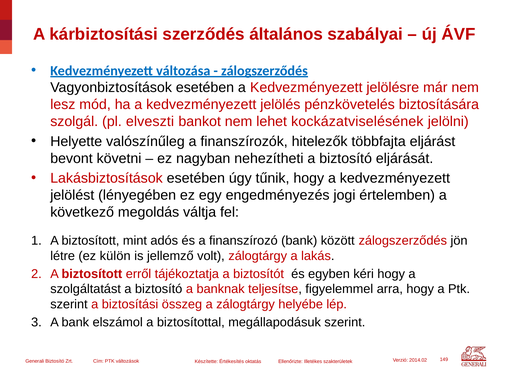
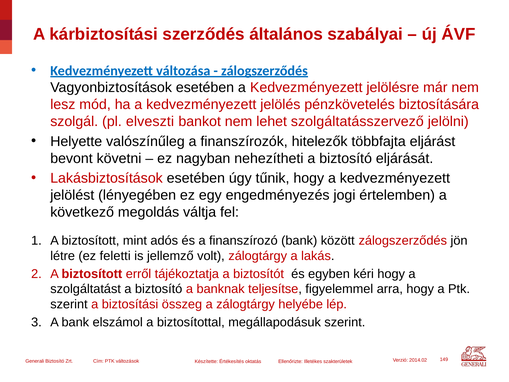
kockázatviselésének: kockázatviselésének -> szolgáltatásszervező
külön: külön -> feletti
